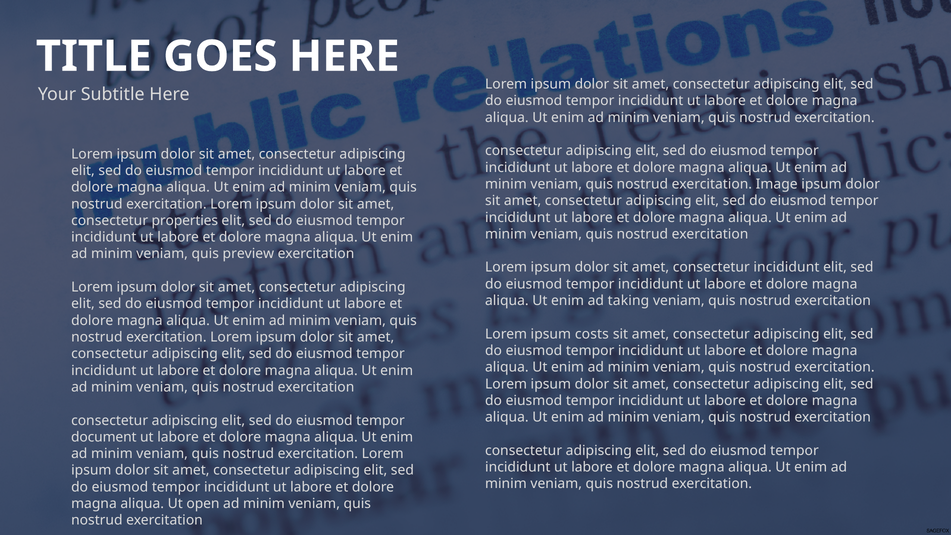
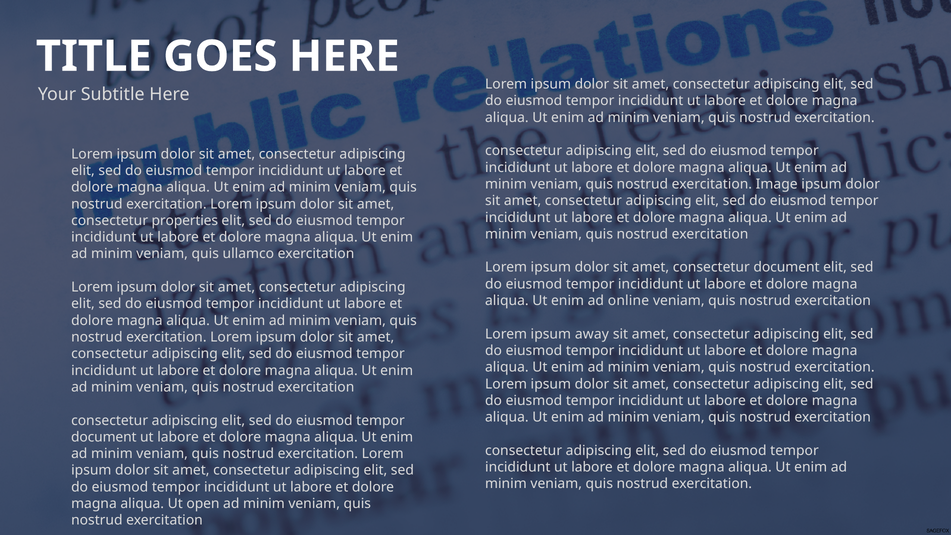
preview: preview -> ullamco
consectetur incididunt: incididunt -> document
taking: taking -> online
costs: costs -> away
